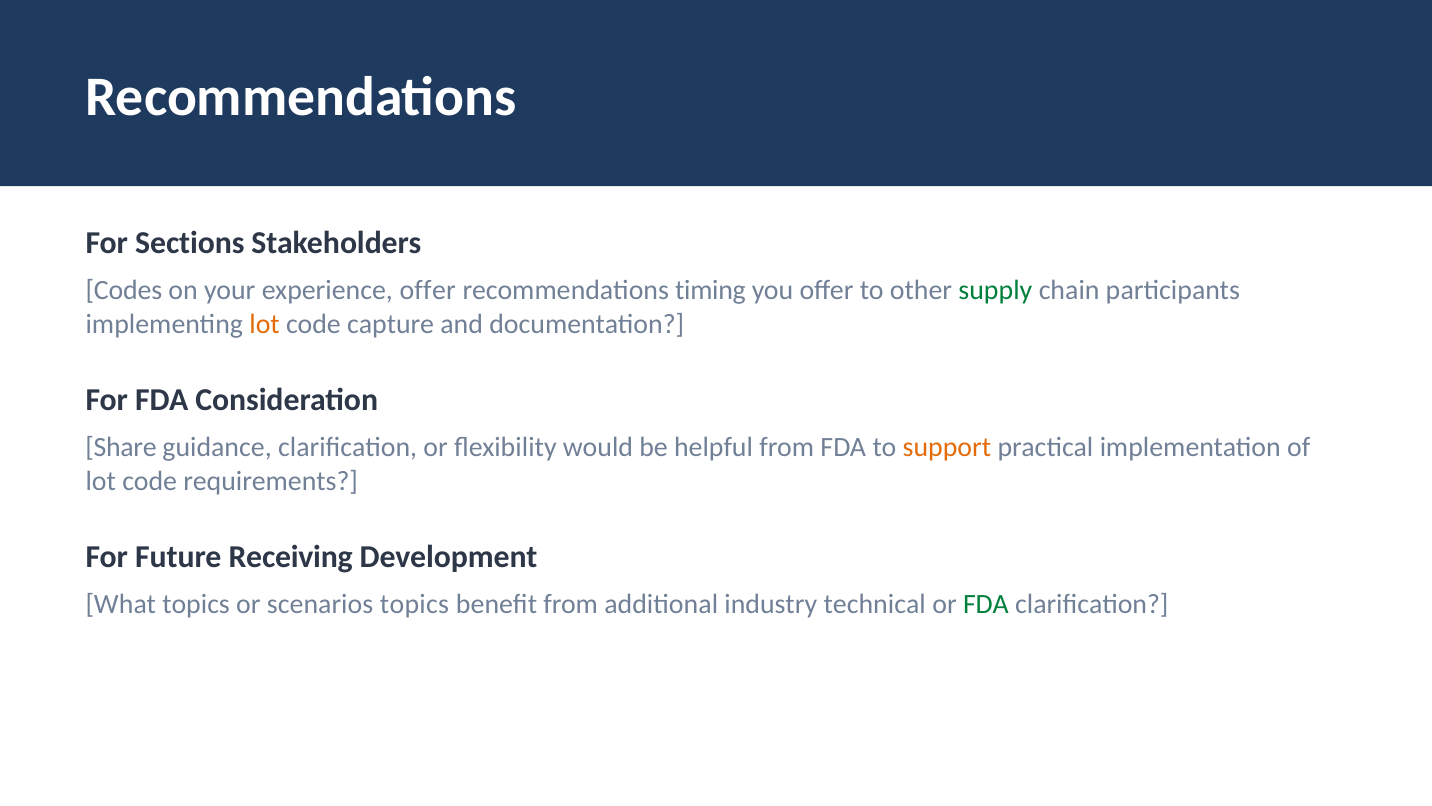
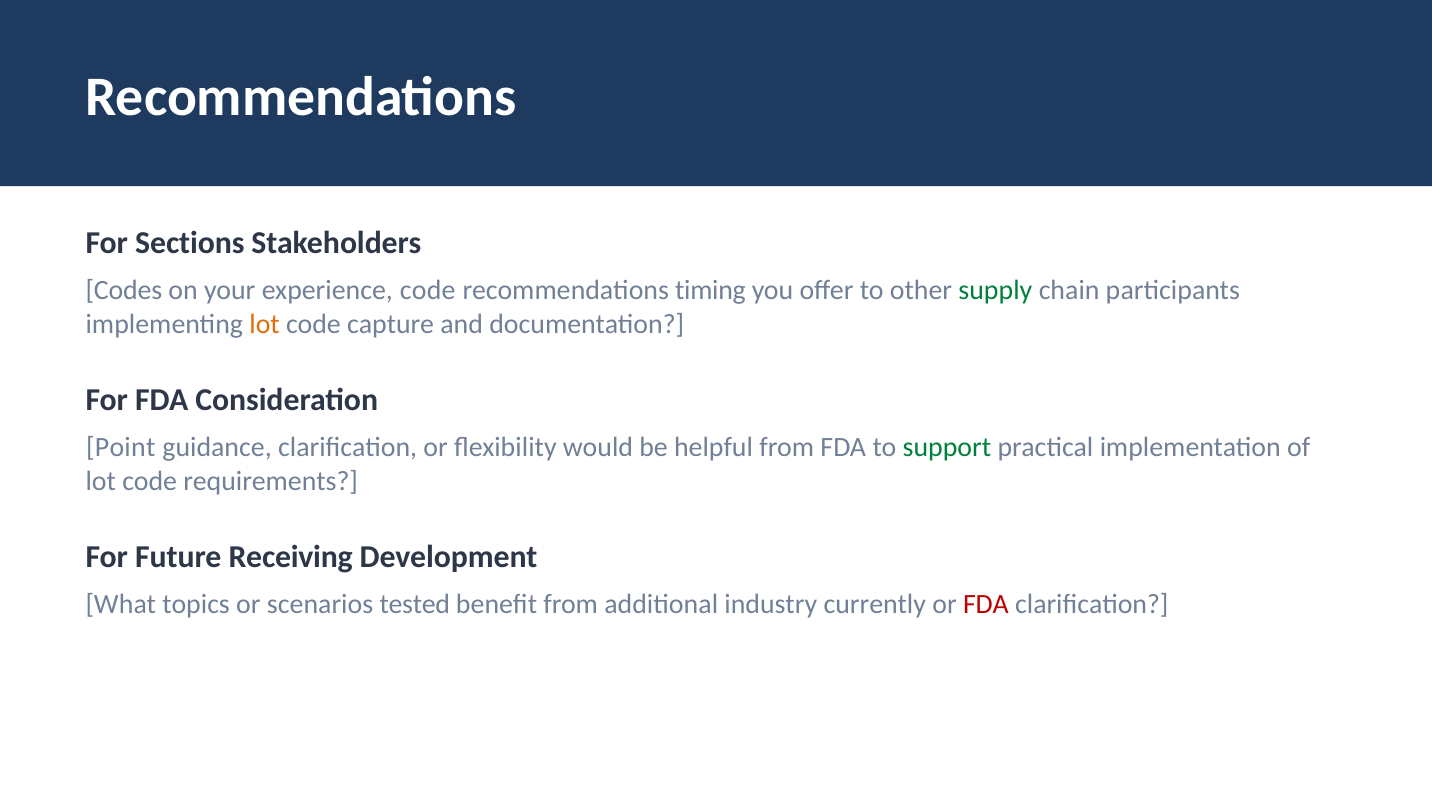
experience offer: offer -> code
Share: Share -> Point
support colour: orange -> green
scenarios topics: topics -> tested
technical: technical -> currently
FDA at (986, 604) colour: green -> red
